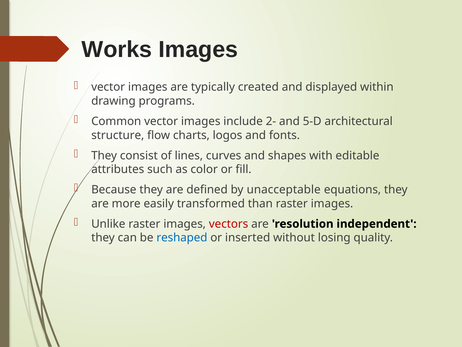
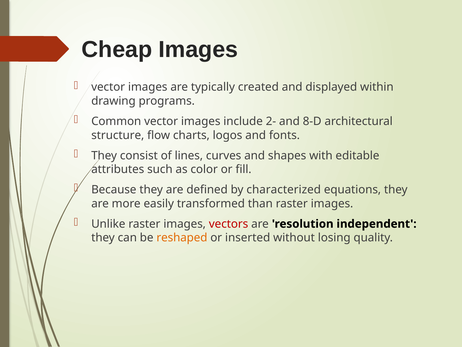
Works: Works -> Cheap
5-D: 5-D -> 8-D
unacceptable: unacceptable -> characterized
reshaped colour: blue -> orange
